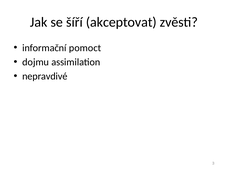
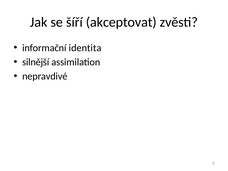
pomoct: pomoct -> identita
dojmu: dojmu -> silnější
